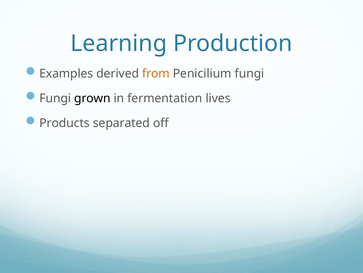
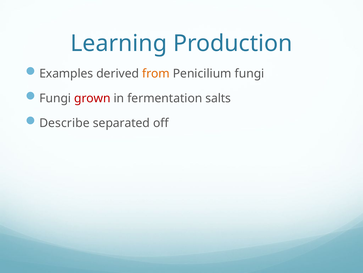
grown colour: black -> red
lives: lives -> salts
Products: Products -> Describe
